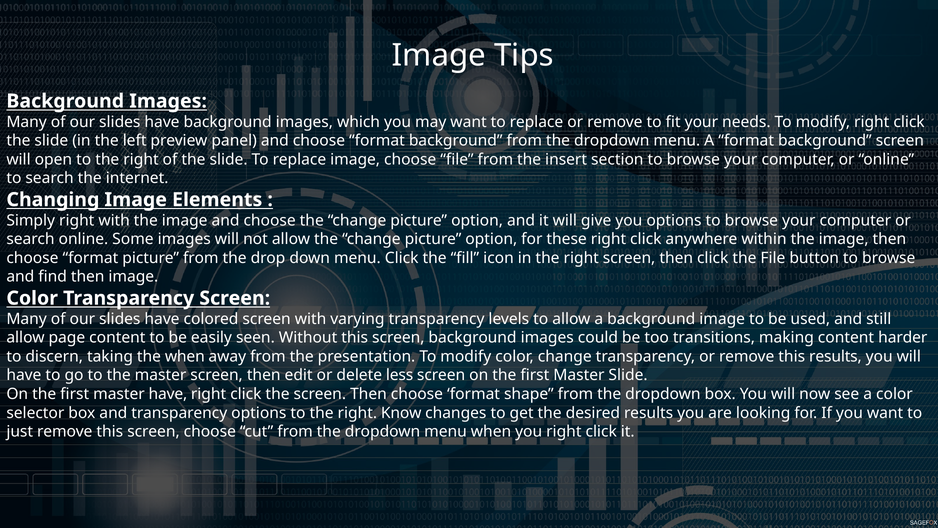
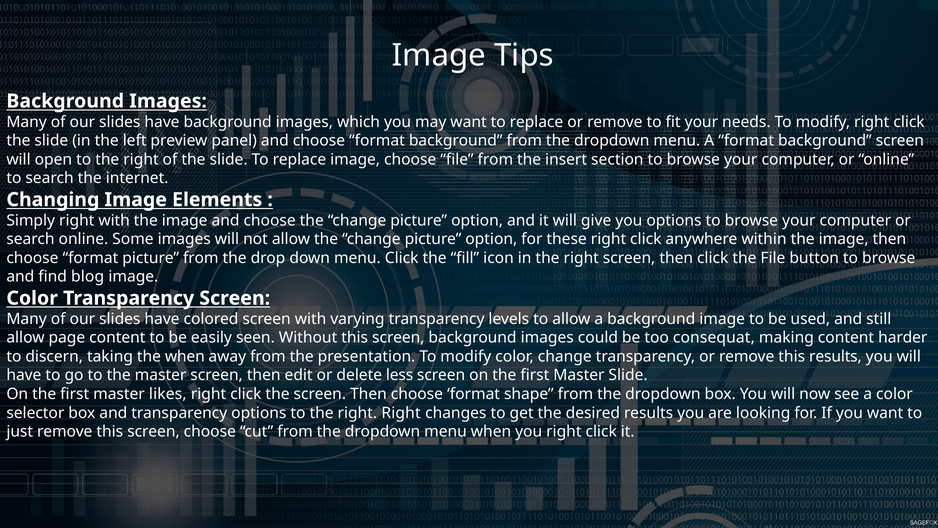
find then: then -> blog
transitions: transitions -> consequat
master have: have -> likes
right Know: Know -> Right
